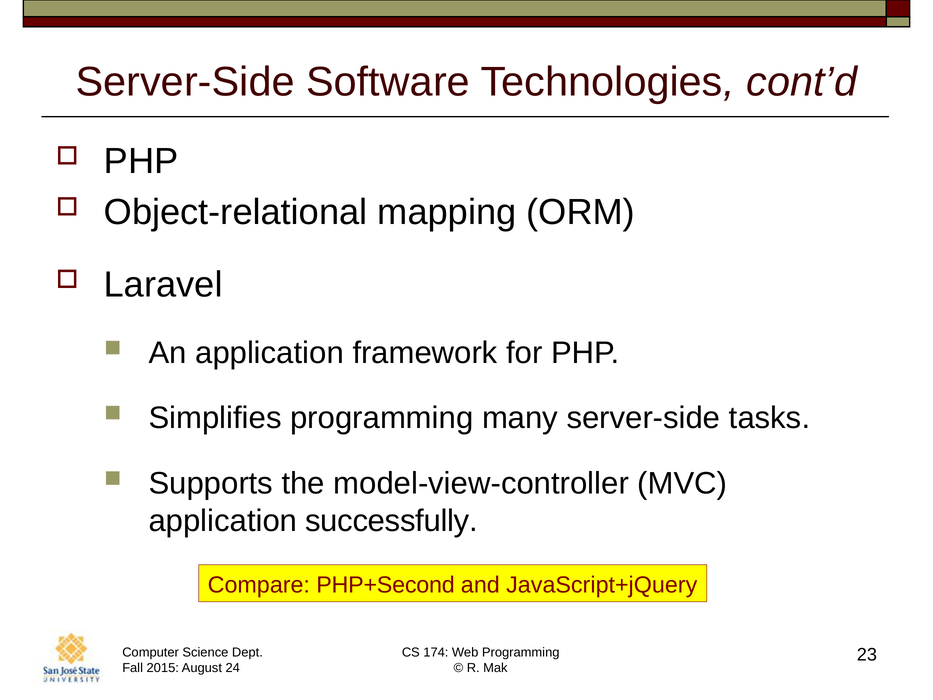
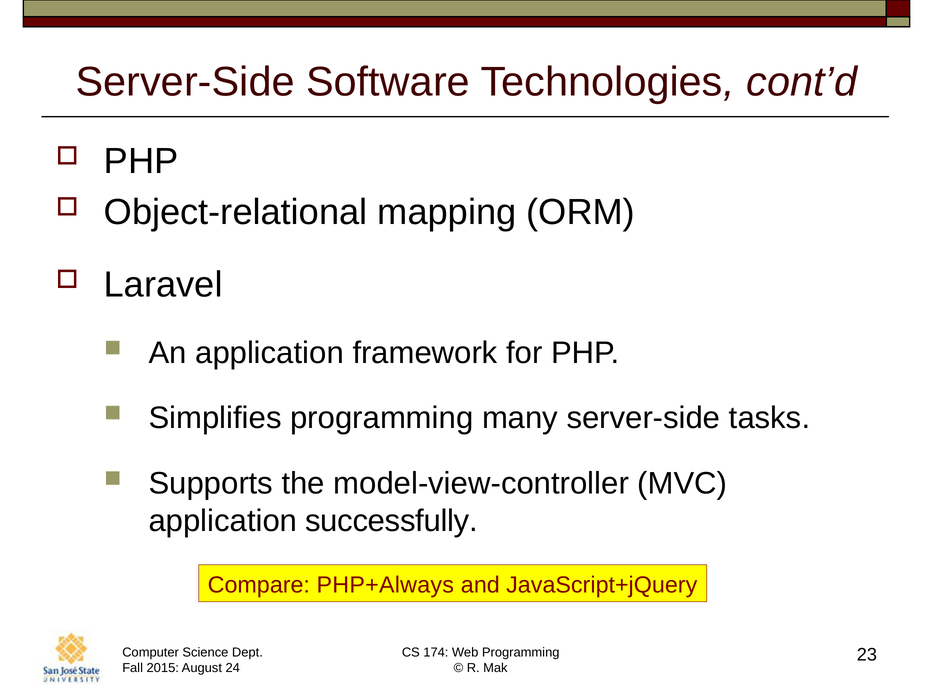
PHP+Second: PHP+Second -> PHP+Always
